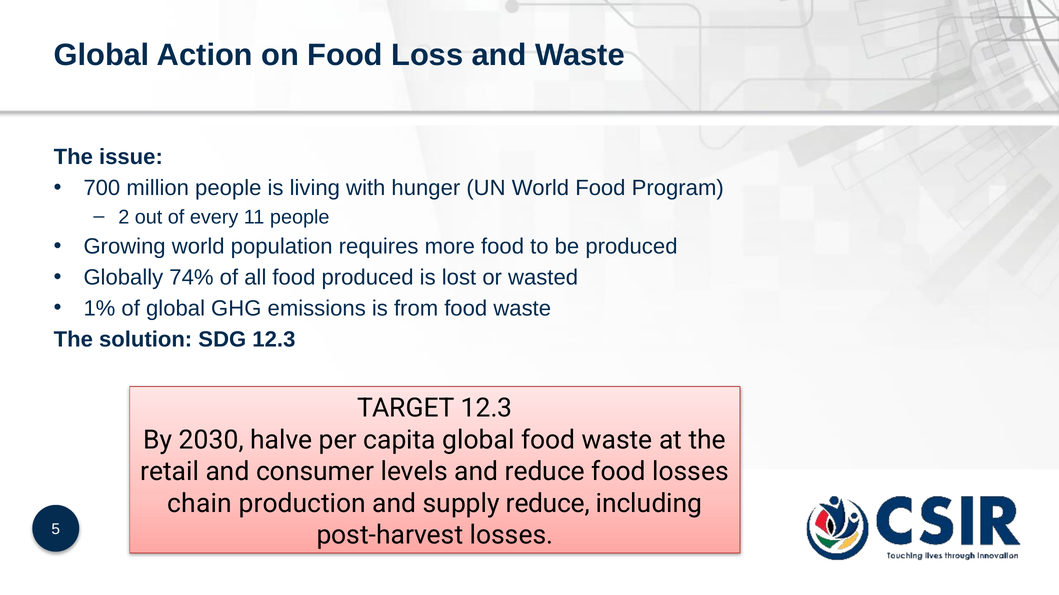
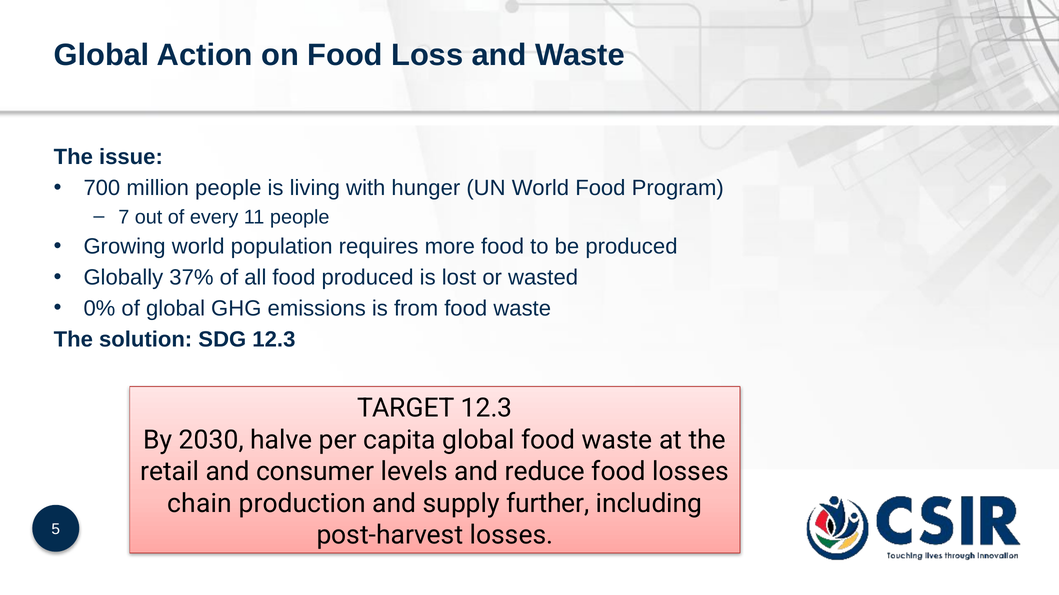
2: 2 -> 7
74%: 74% -> 37%
1%: 1% -> 0%
supply reduce: reduce -> further
